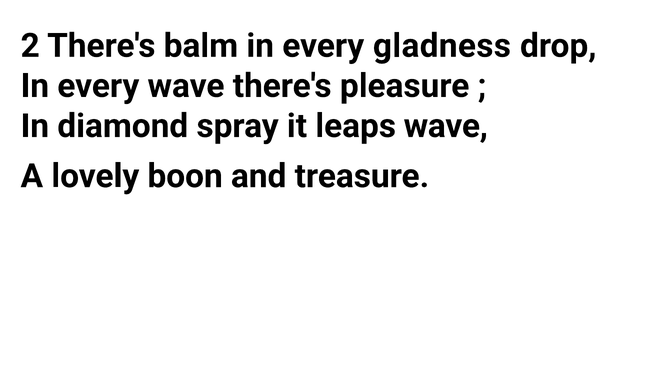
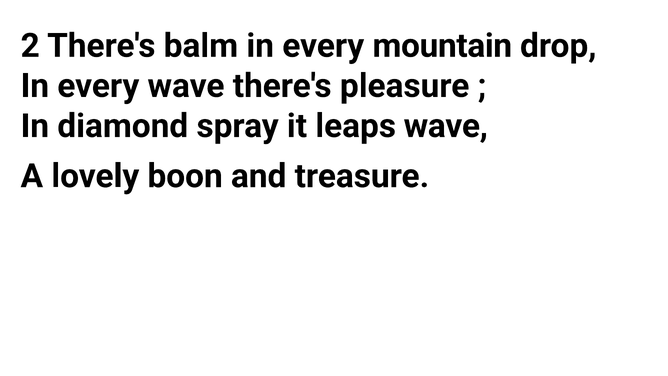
gladness: gladness -> mountain
